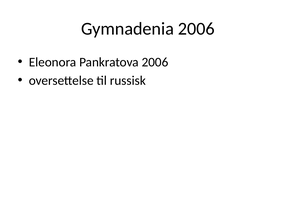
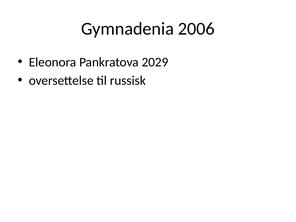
Pankratova 2006: 2006 -> 2029
